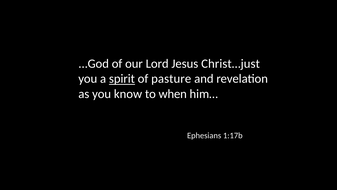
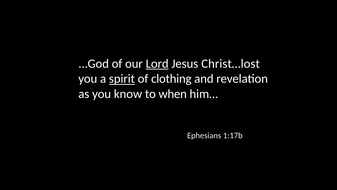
Lord underline: none -> present
Christ…just: Christ…just -> Christ…lost
pasture: pasture -> clothing
